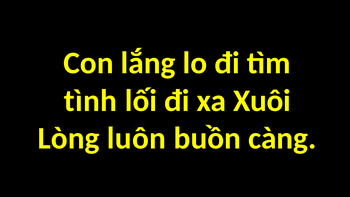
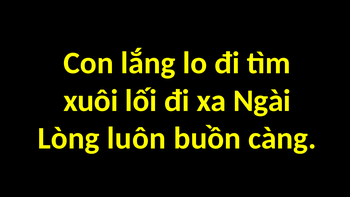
tình: tình -> xuôi
Xuôi: Xuôi -> Ngài
